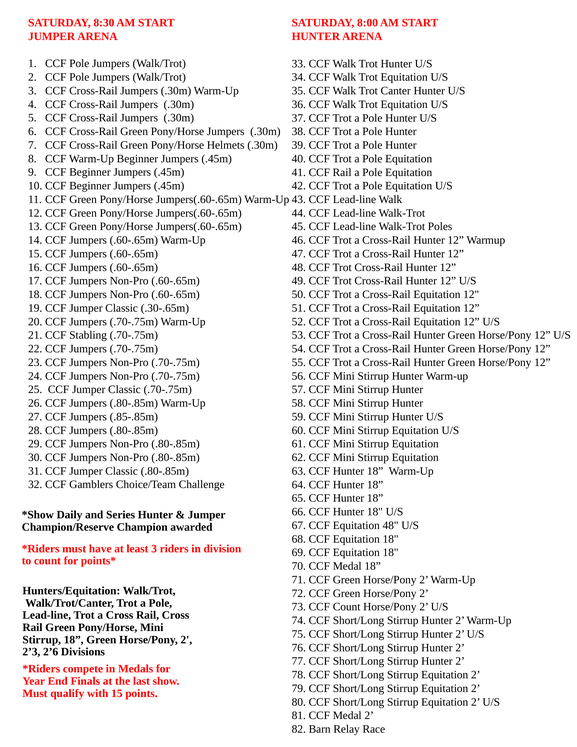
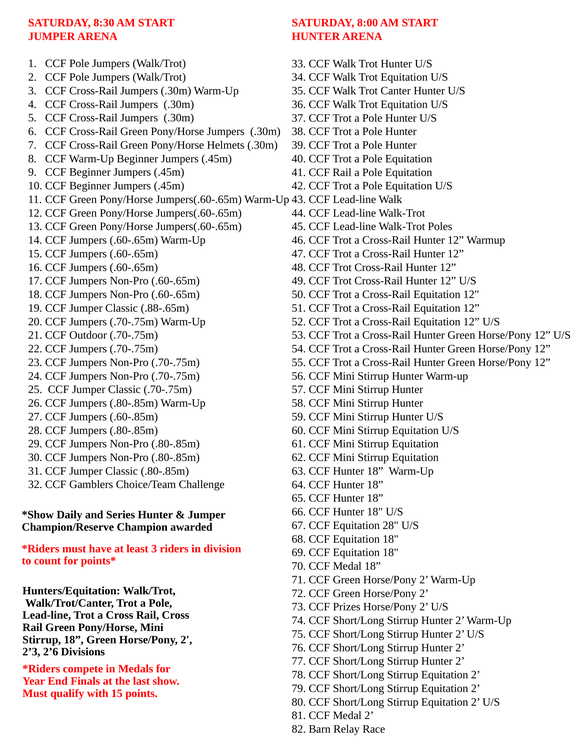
.30-.65m: .30-.65m -> .88-.65m
Stabling: Stabling -> Outdoor
.85-.85m: .85-.85m -> .60-.85m
Equitation 48: 48 -> 28
CCF Count: Count -> Prizes
